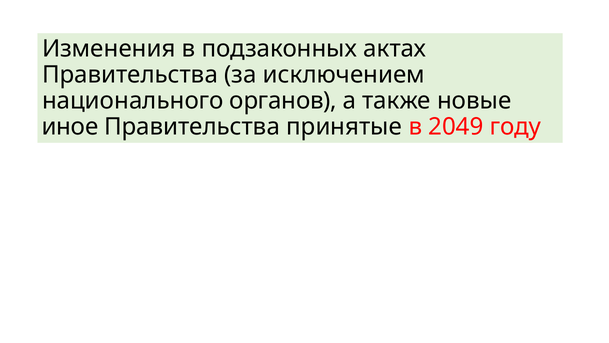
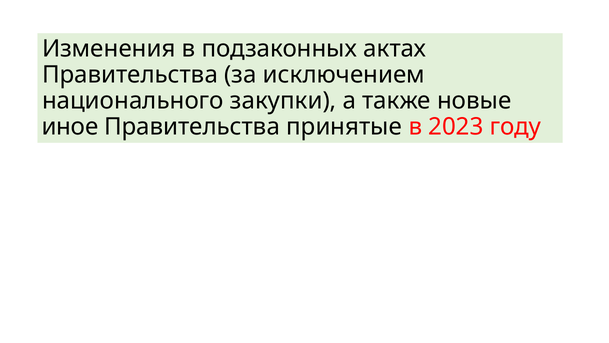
органов: органов -> закупки
2049: 2049 -> 2023
